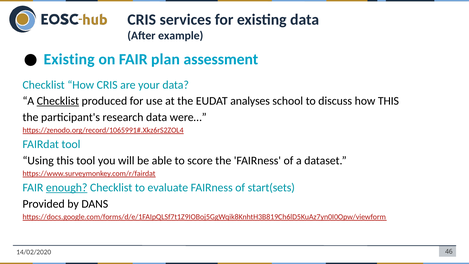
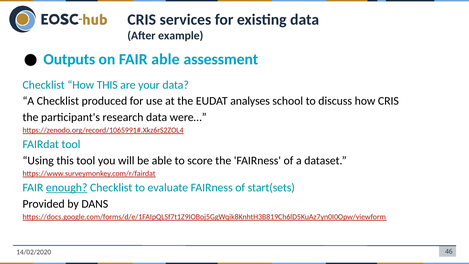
Existing at (69, 59): Existing -> Outputs
FAIR plan: plan -> able
How CRIS: CRIS -> THIS
Checklist at (58, 101) underline: present -> none
how THIS: THIS -> CRIS
